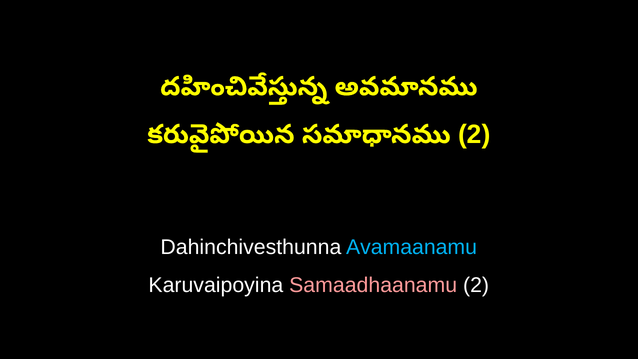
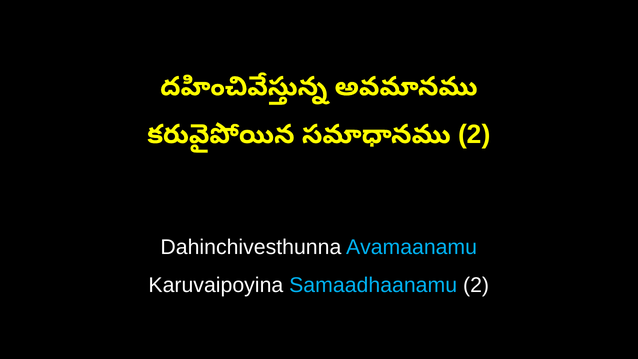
Samaadhaanamu colour: pink -> light blue
